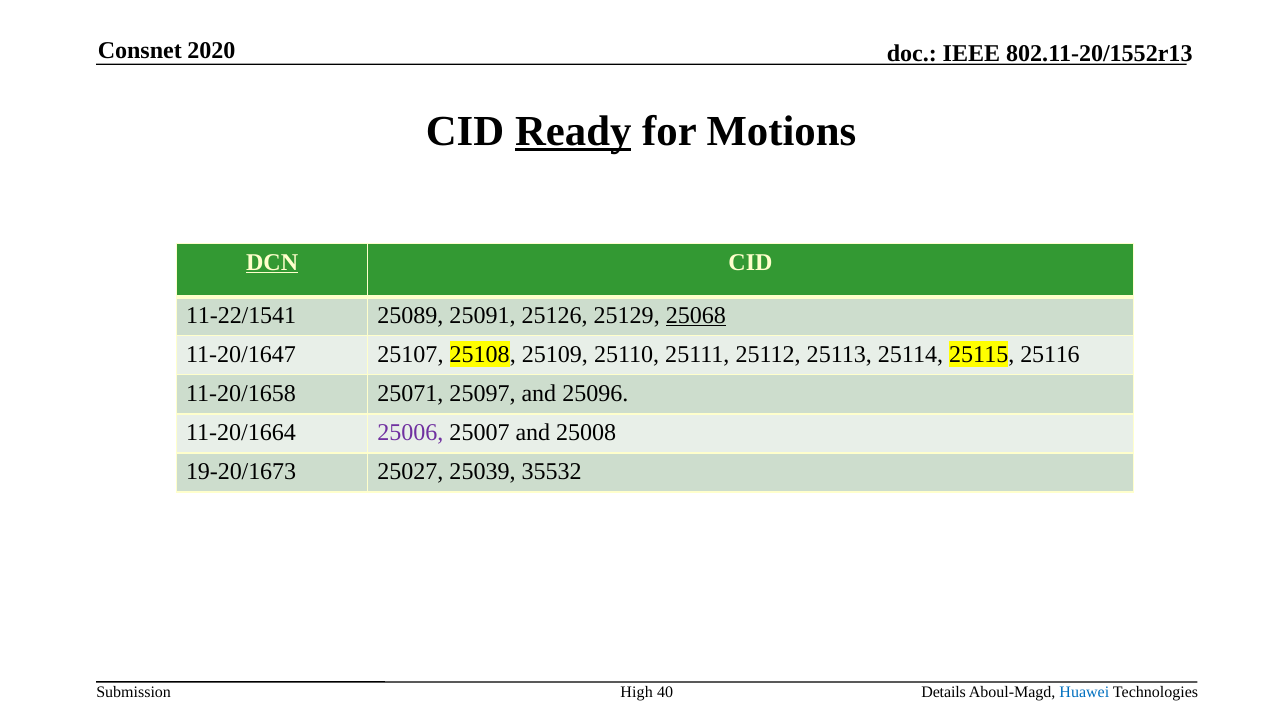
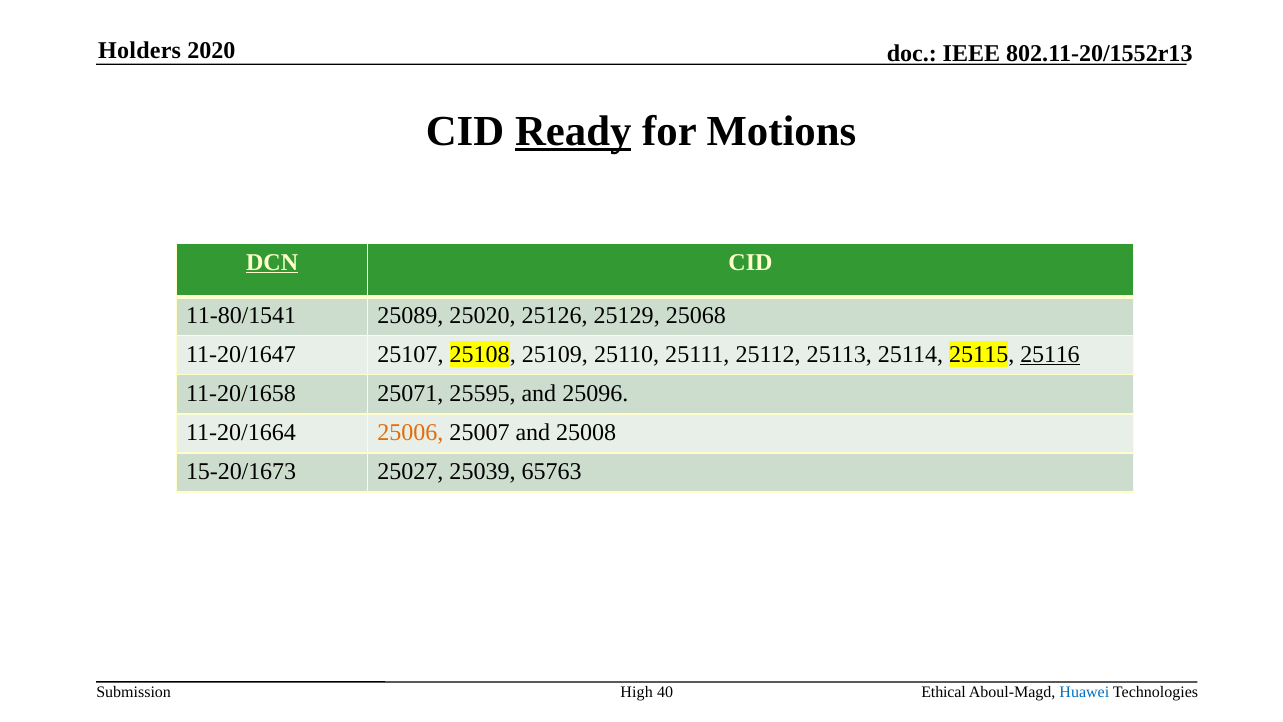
Consnet: Consnet -> Holders
11-22/1541: 11-22/1541 -> 11-80/1541
25091: 25091 -> 25020
25068 underline: present -> none
25116 underline: none -> present
25097: 25097 -> 25595
25006 colour: purple -> orange
19-20/1673: 19-20/1673 -> 15-20/1673
35532: 35532 -> 65763
Details: Details -> Ethical
